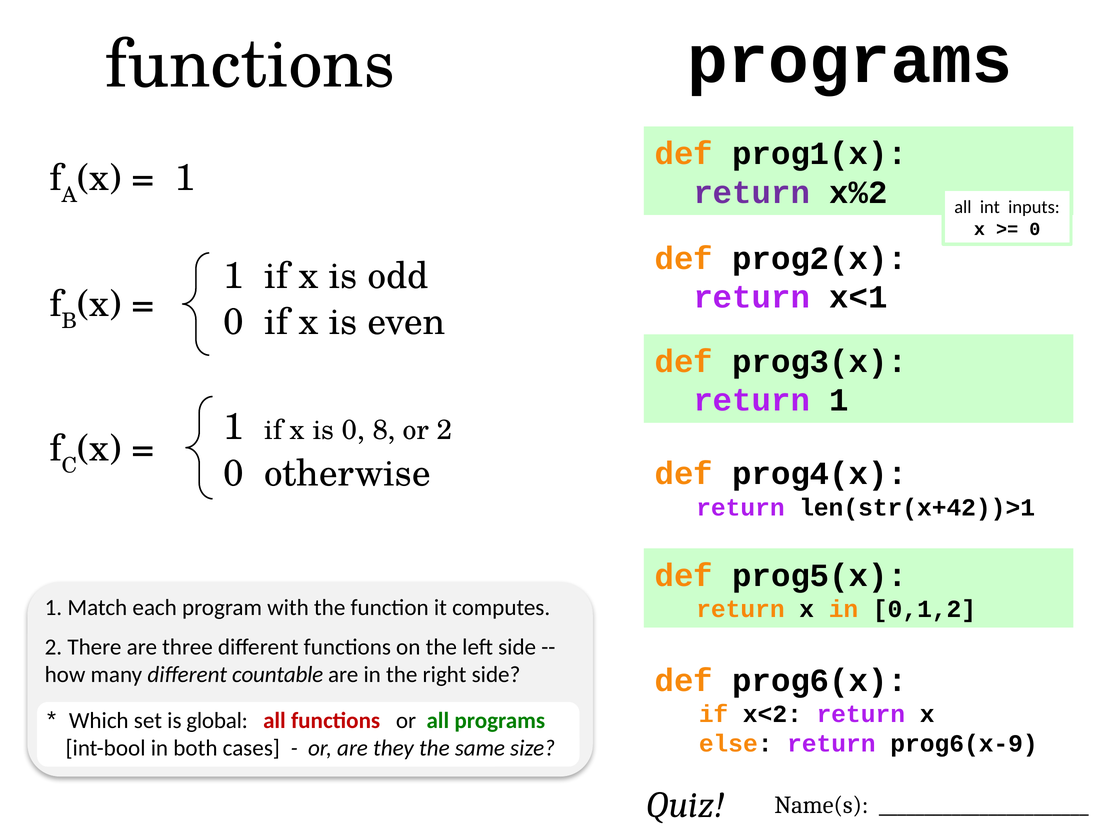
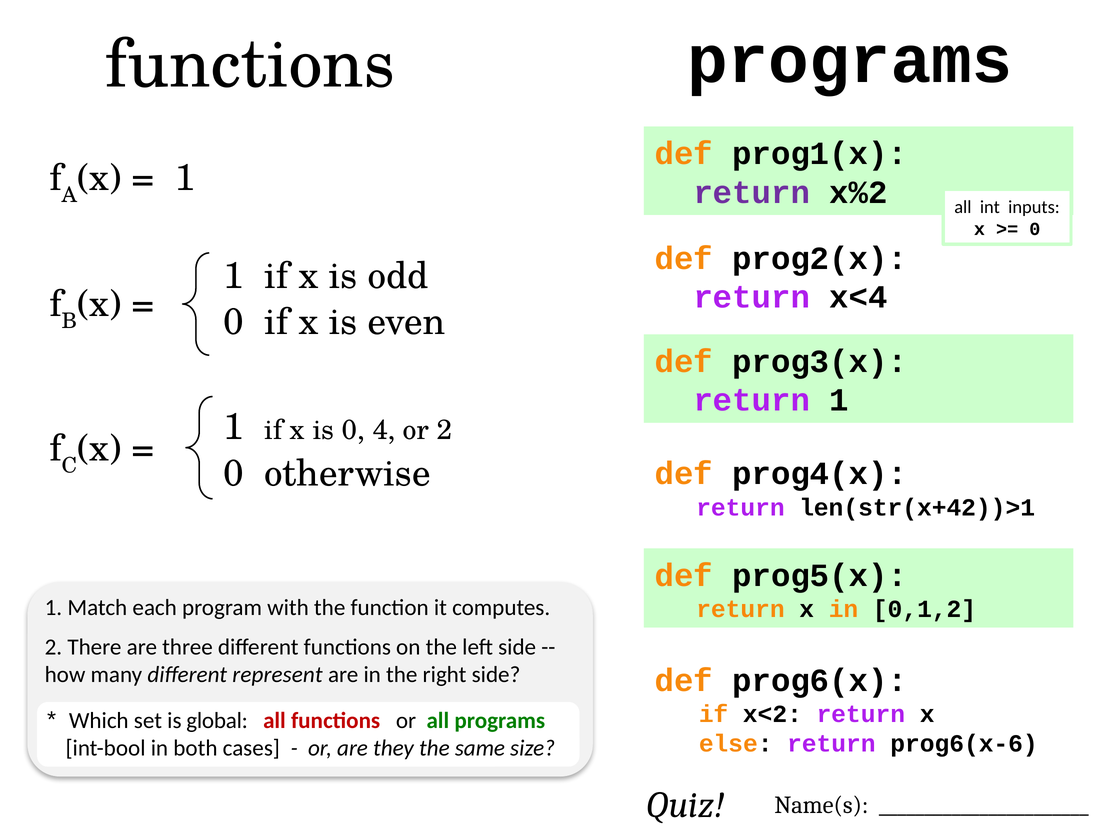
x<1: x<1 -> x<4
8: 8 -> 4
countable: countable -> represent
prog6(x-9: prog6(x-9 -> prog6(x-6
